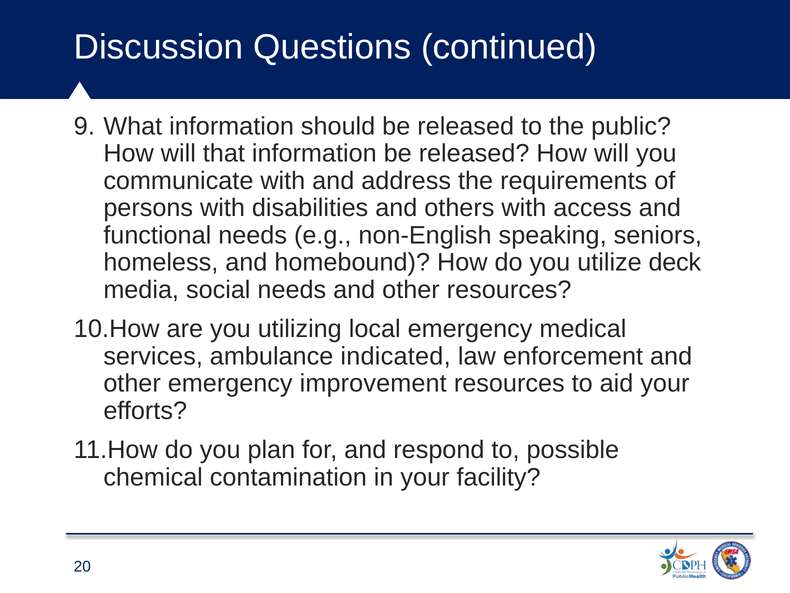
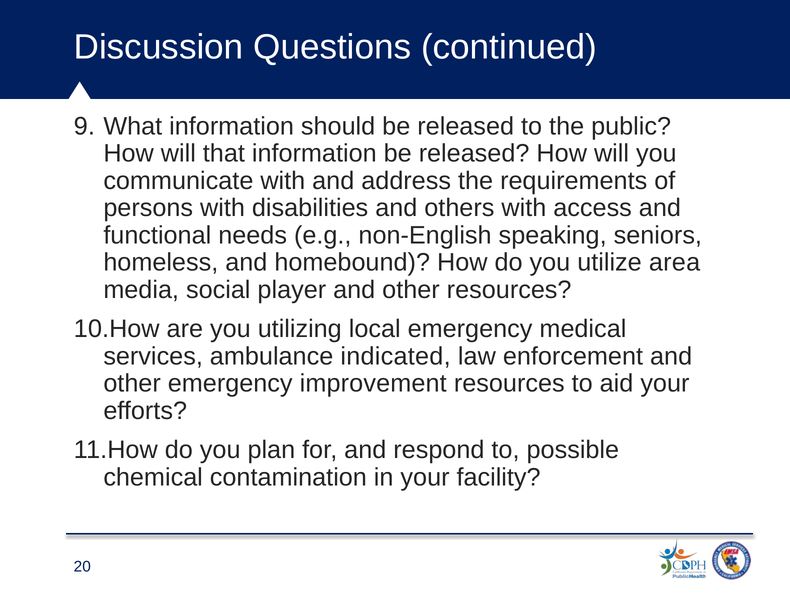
deck: deck -> area
social needs: needs -> player
